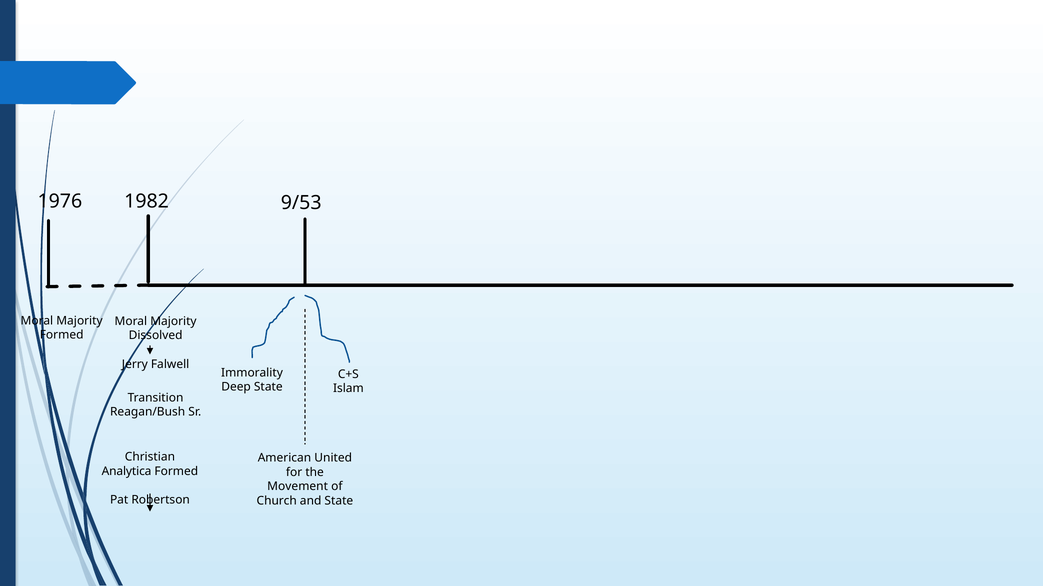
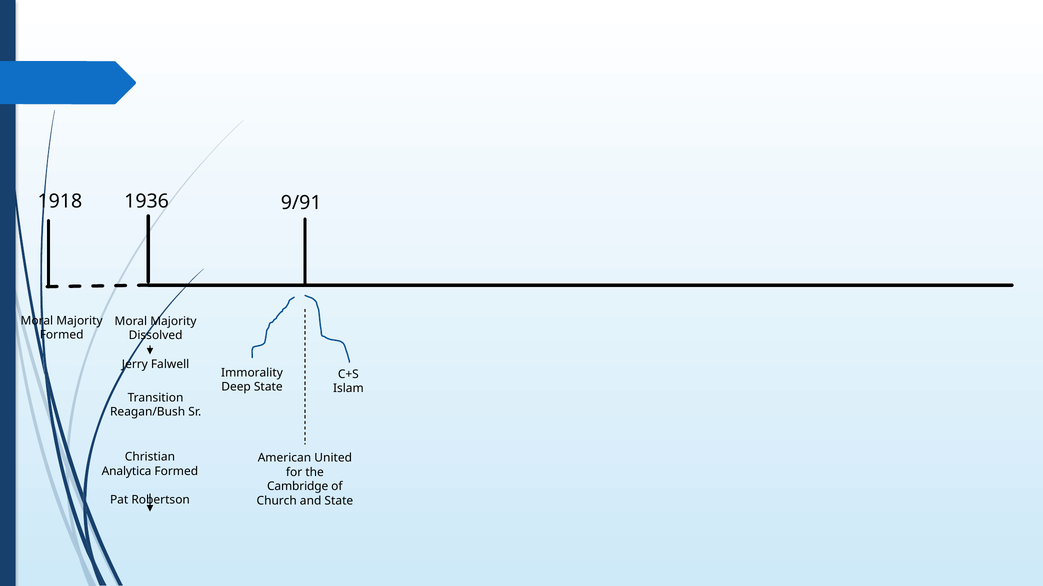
1976: 1976 -> 1918
1982: 1982 -> 1936
9/53: 9/53 -> 9/91
Movement: Movement -> Cambridge
